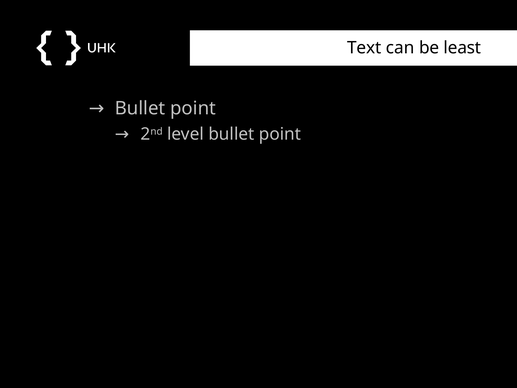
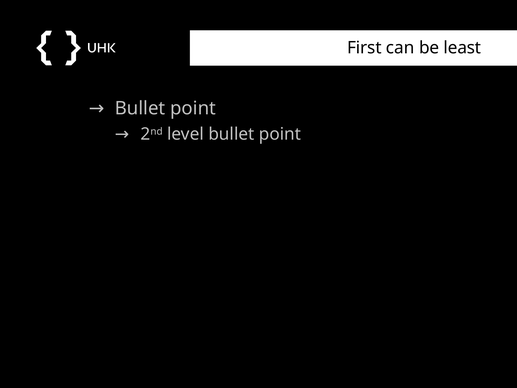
Text: Text -> First
